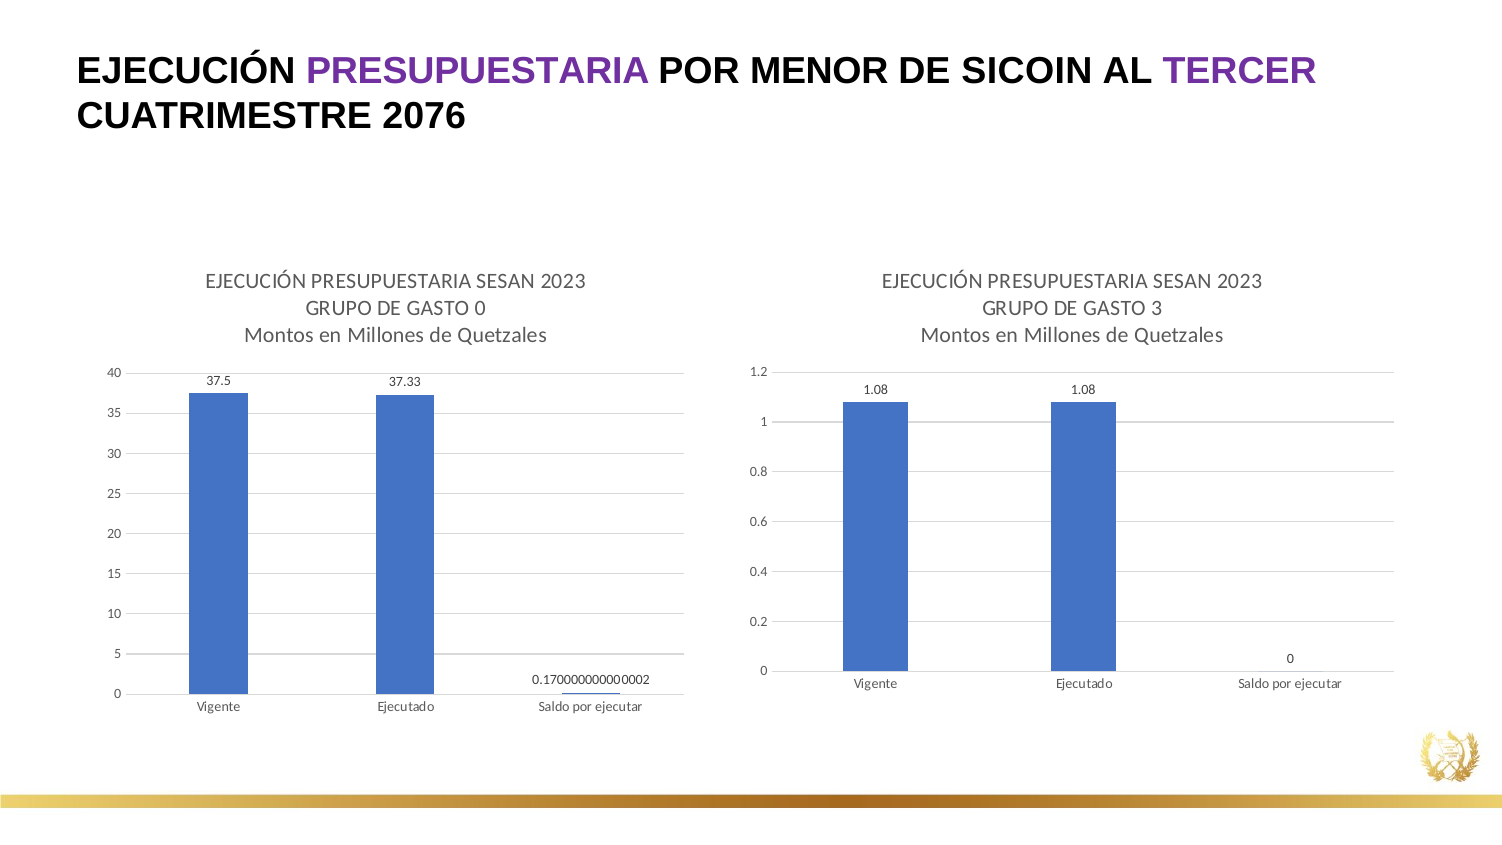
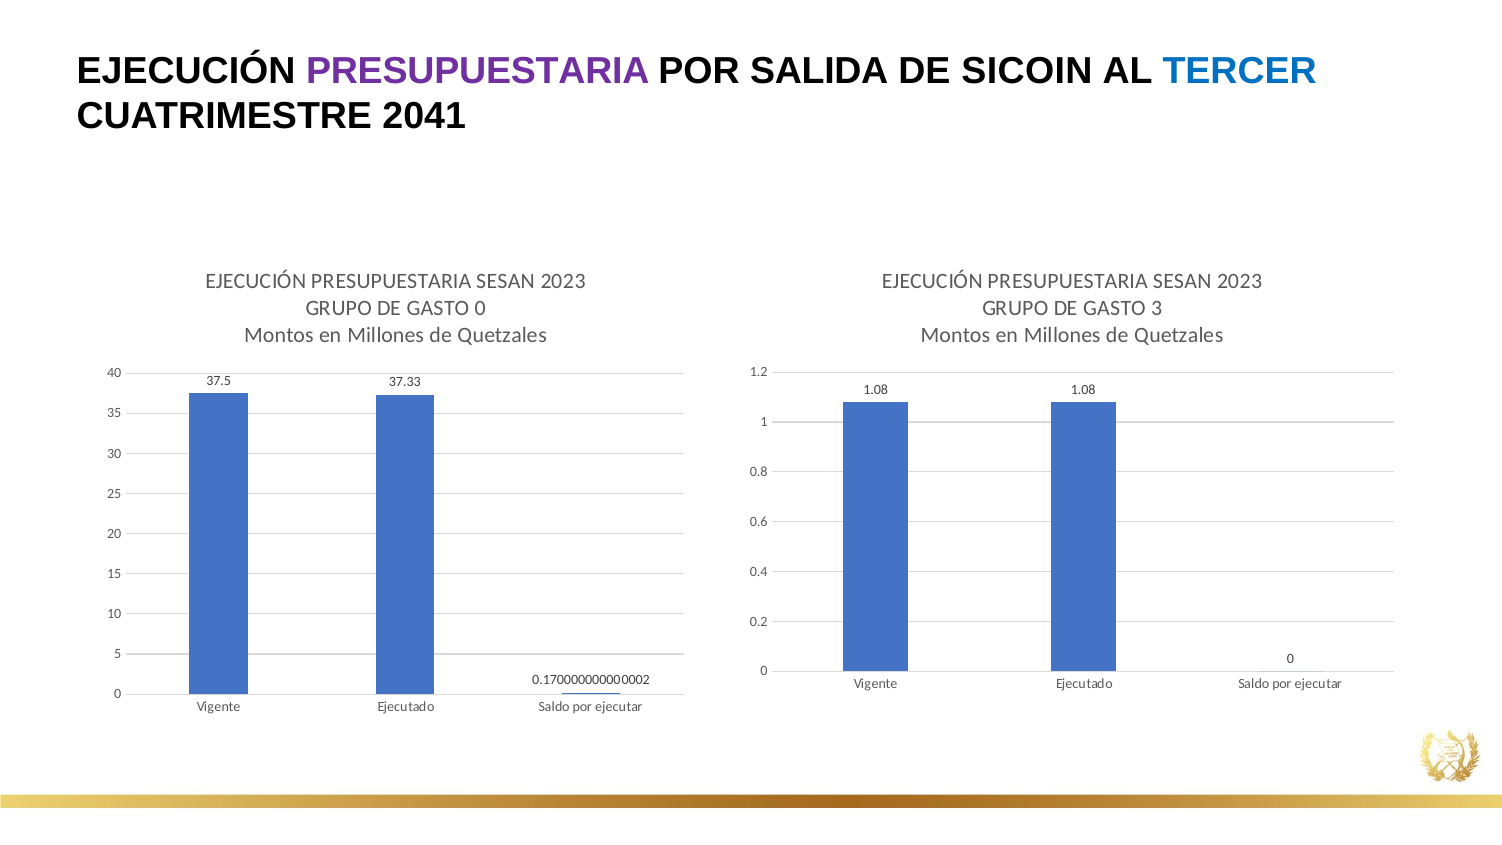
MENOR: MENOR -> SALIDA
TERCER colour: purple -> blue
2076: 2076 -> 2041
